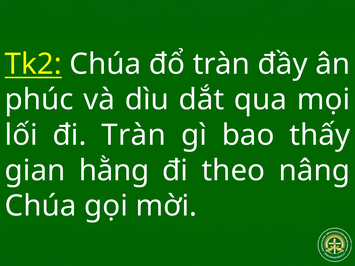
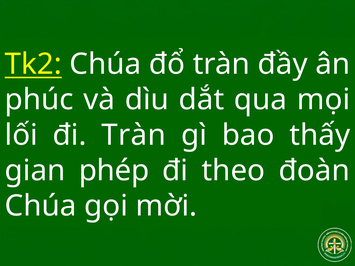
hằng: hằng -> phép
nâng: nâng -> đoàn
